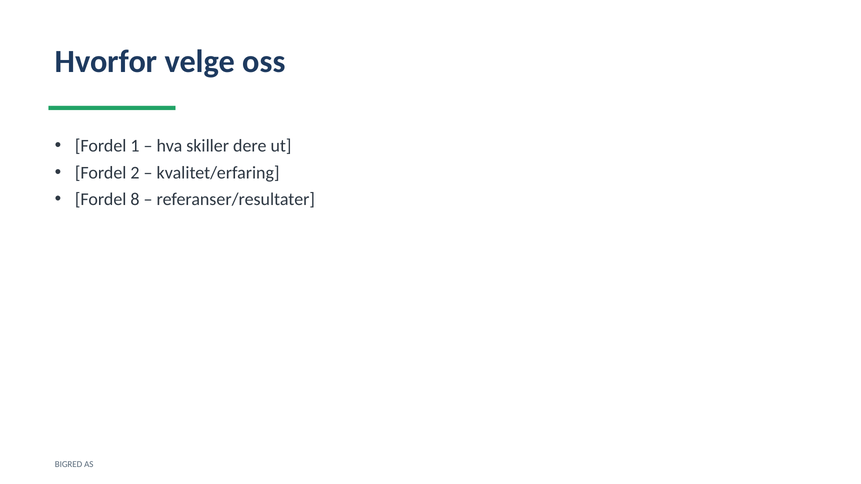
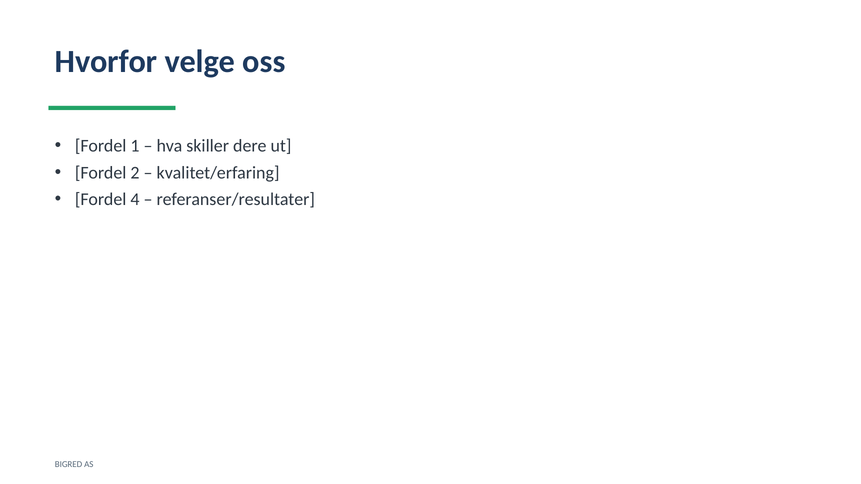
8: 8 -> 4
